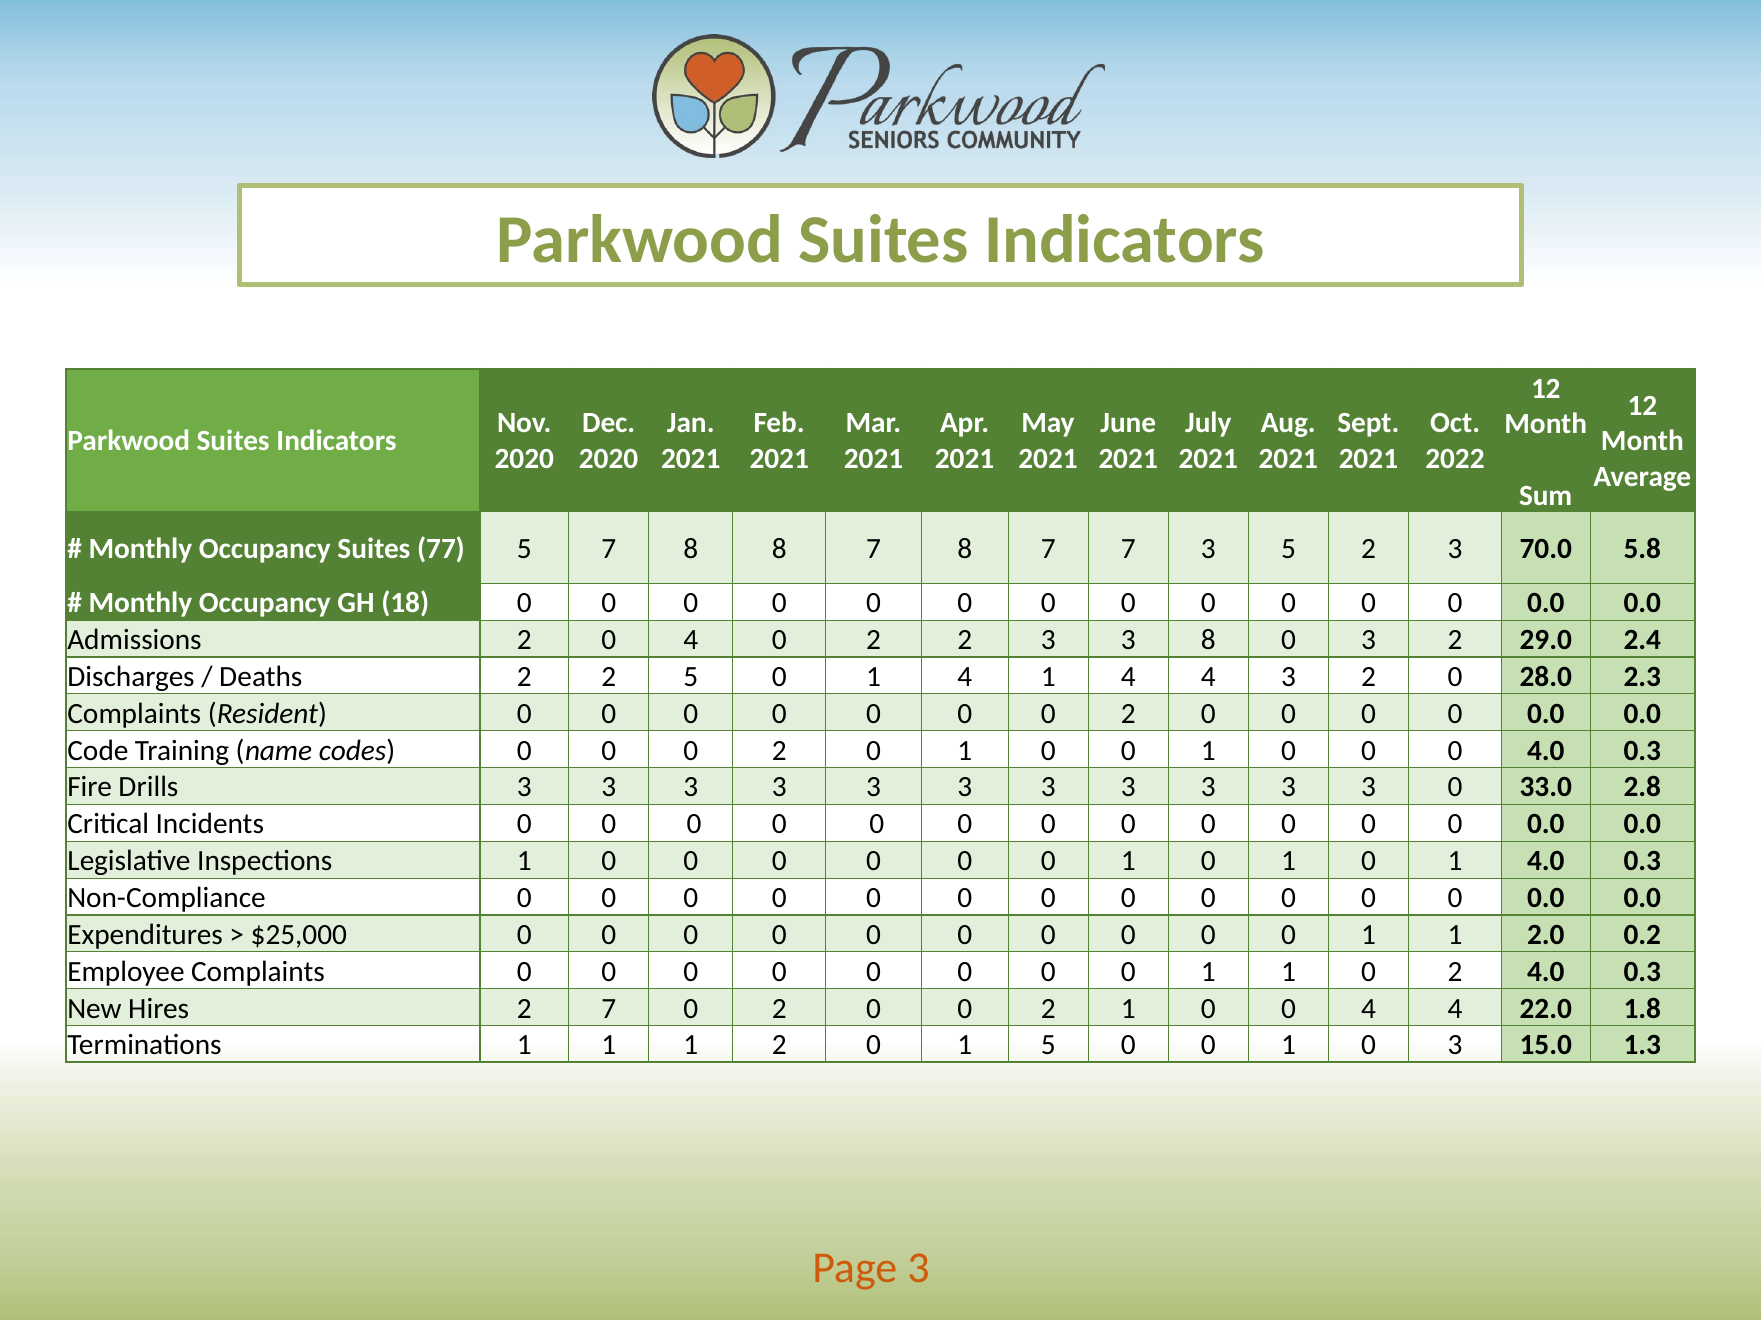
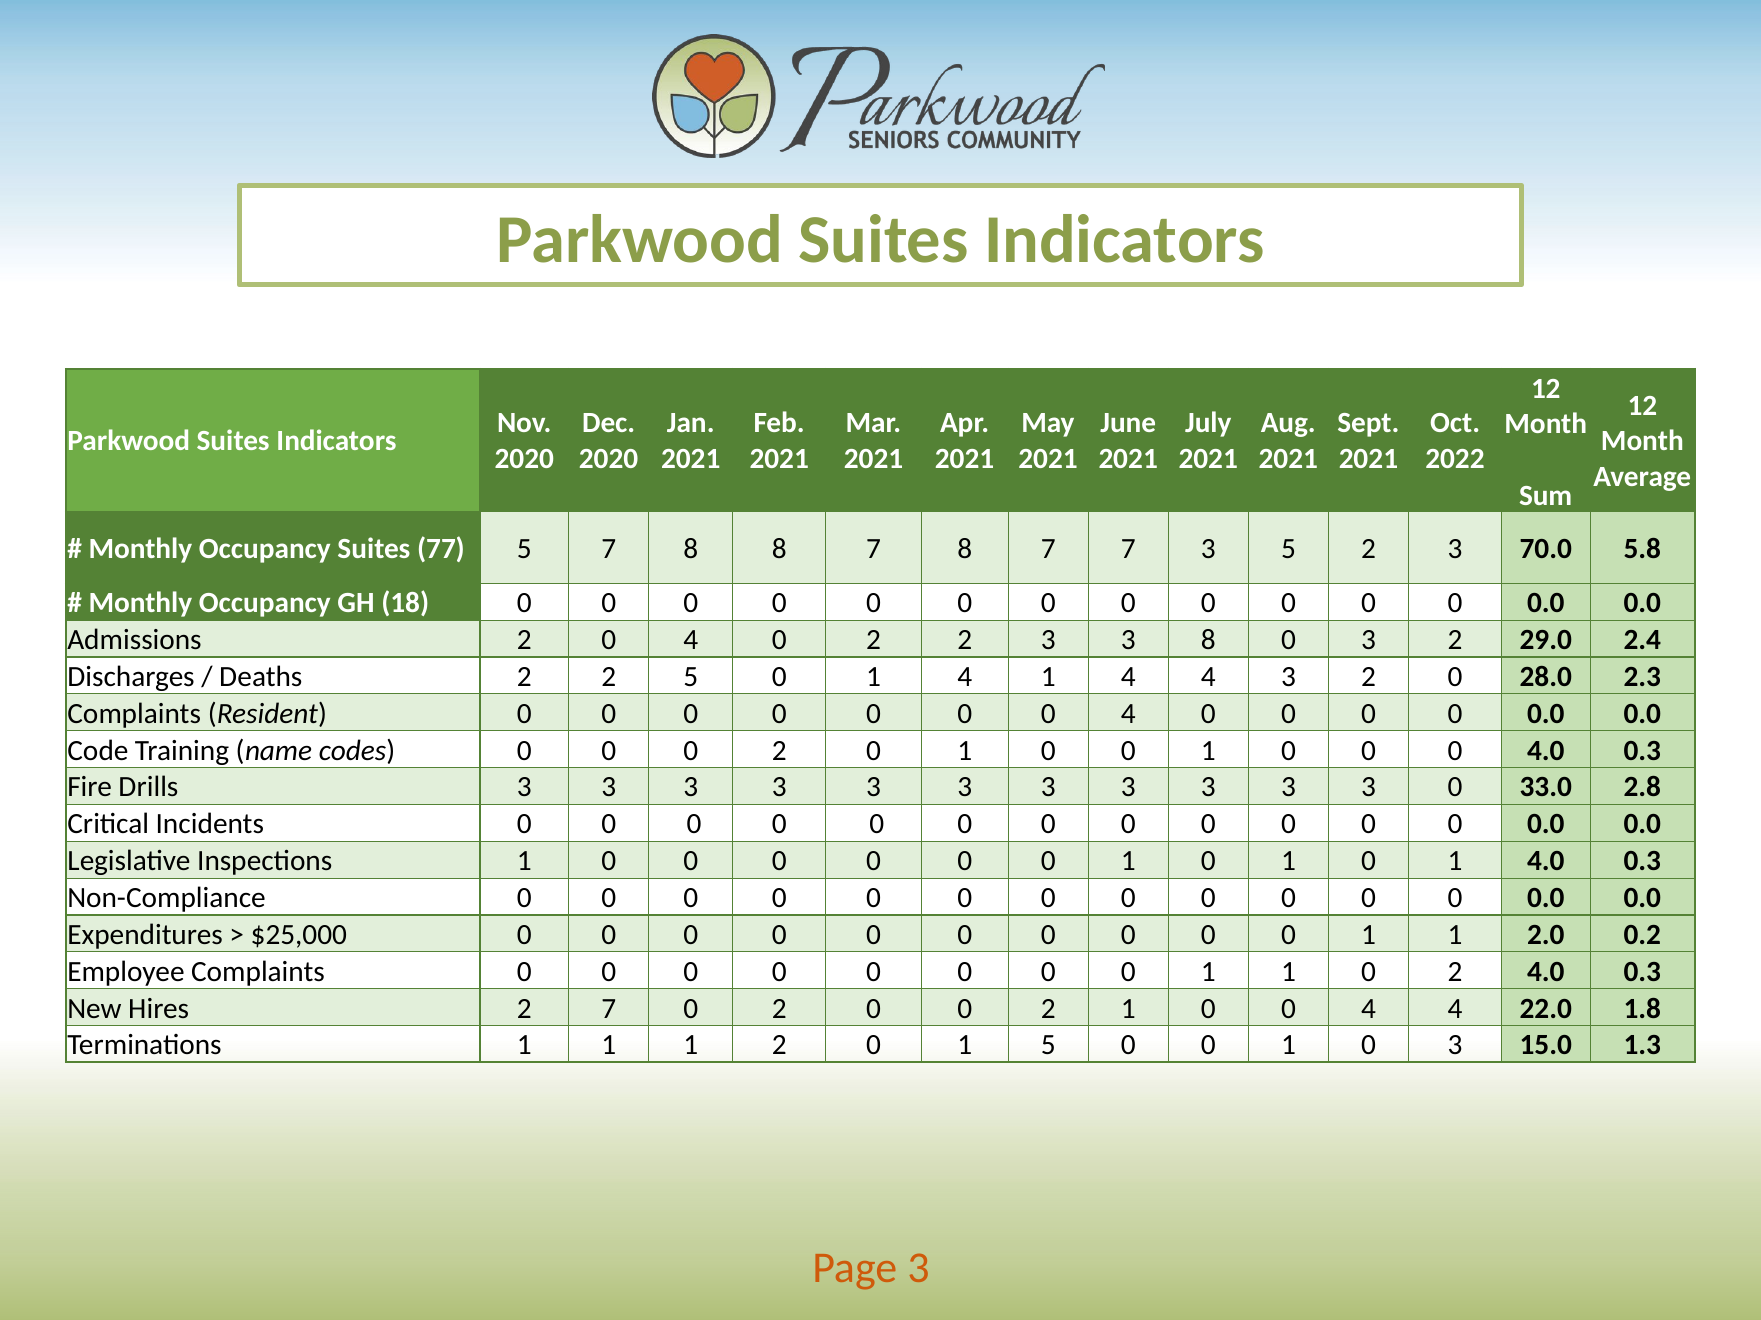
2 at (1128, 714): 2 -> 4
